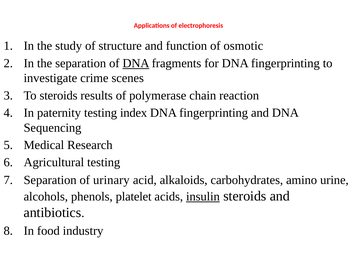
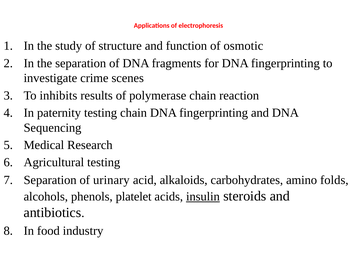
DNA at (136, 63) underline: present -> none
To steroids: steroids -> inhibits
testing index: index -> chain
urine: urine -> folds
